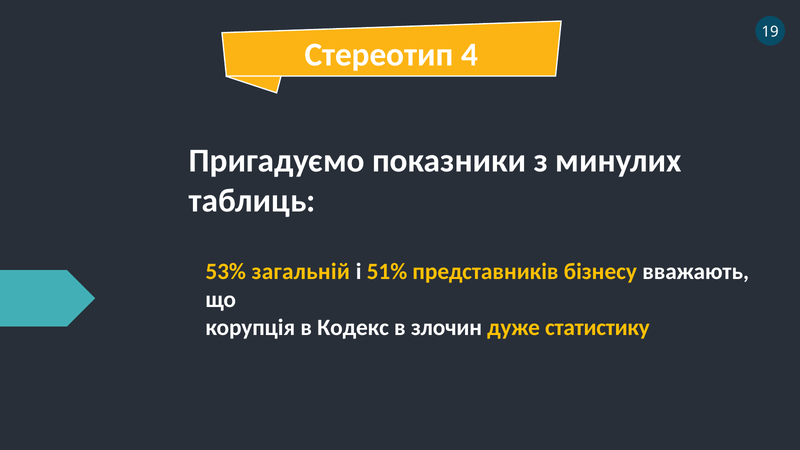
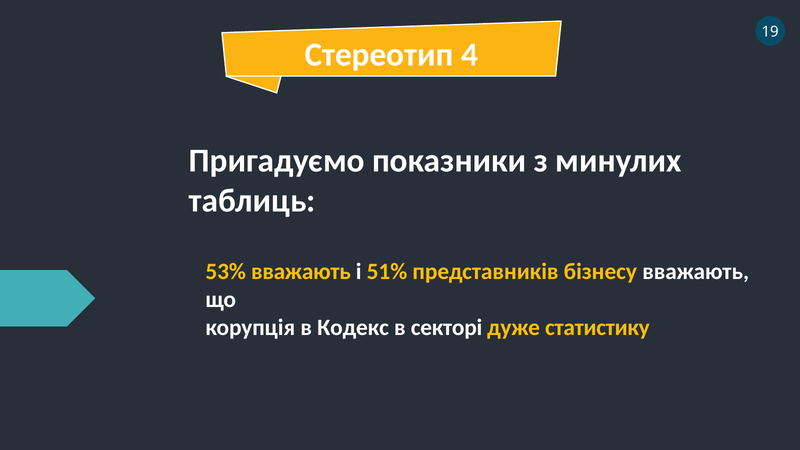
53% загальній: загальній -> вважають
злочин: злочин -> секторі
